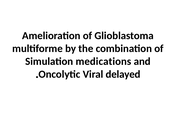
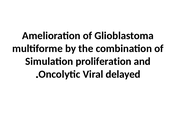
medications: medications -> proliferation
